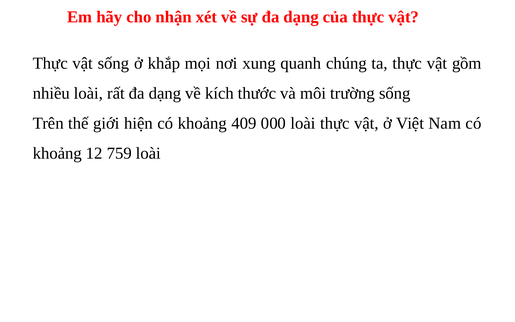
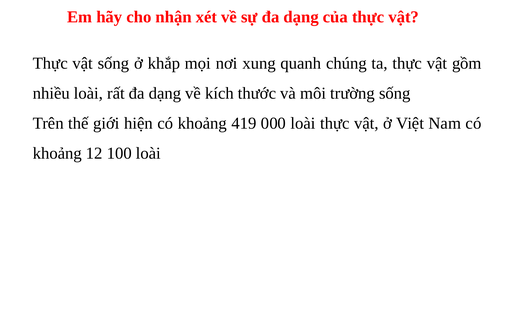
409: 409 -> 419
759: 759 -> 100
